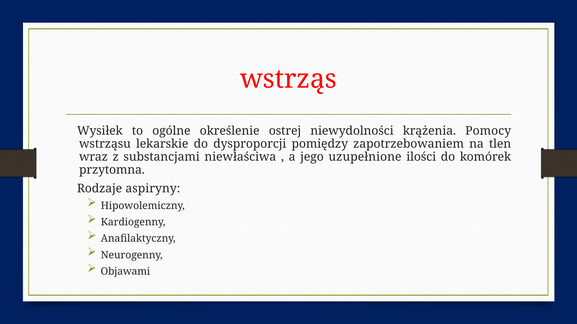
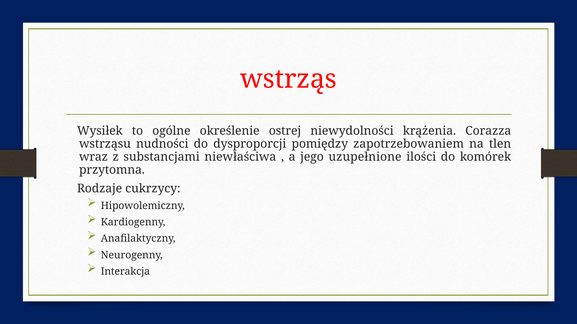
Pomocy: Pomocy -> Corazza
lekarskie: lekarskie -> nudności
aspiryny: aspiryny -> cukrzycy
Objawami: Objawami -> Interakcja
